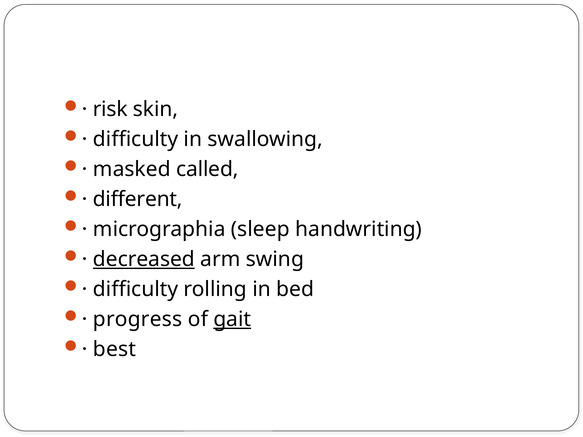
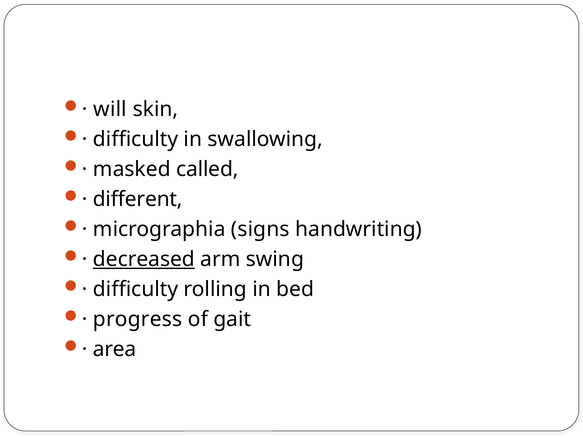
risk: risk -> will
sleep: sleep -> signs
gait underline: present -> none
best: best -> area
